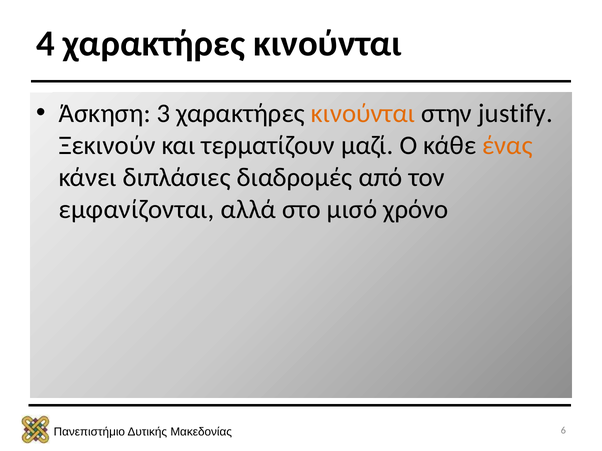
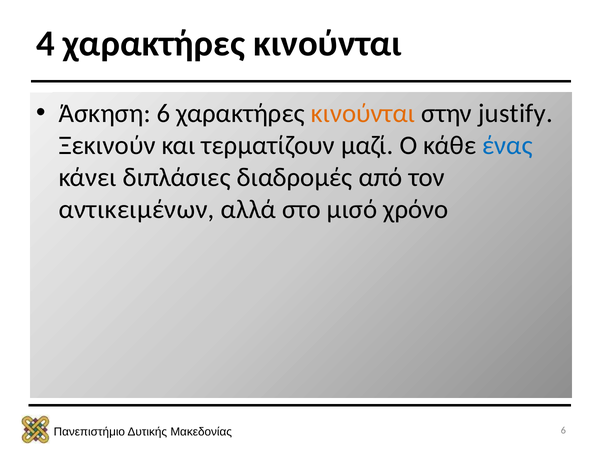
Άσκηση 3: 3 -> 6
ένας colour: orange -> blue
εμφανίζονται: εμφανίζονται -> αντικειμένων
